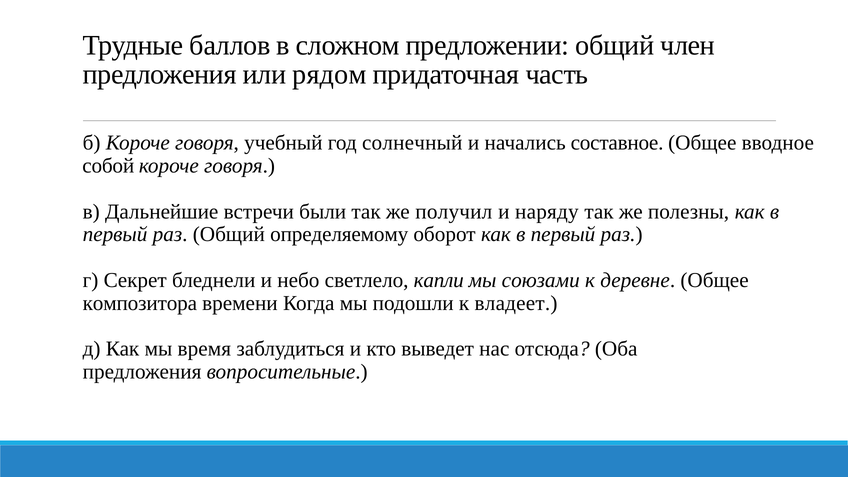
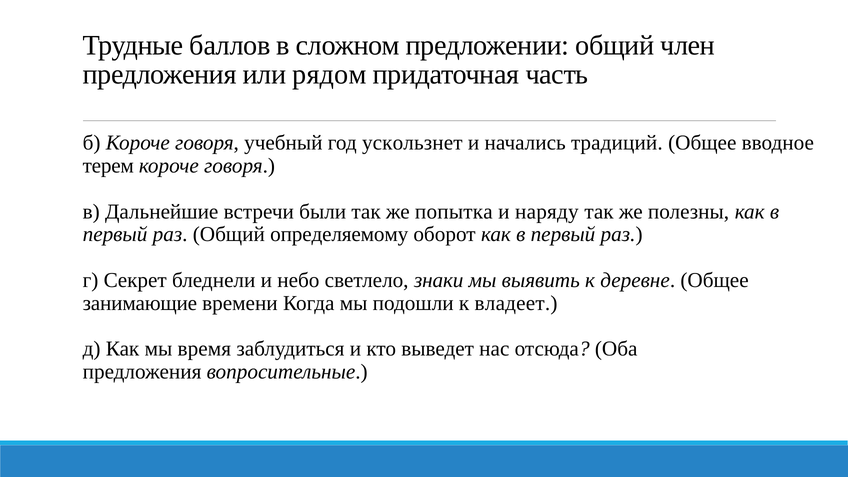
солнечный: солнечный -> ускользнет
составное: составное -> традиций
собой: собой -> терем
получил: получил -> попытка
капли: капли -> знаки
союзами: союзами -> выявить
композитора: композитора -> занимающие
